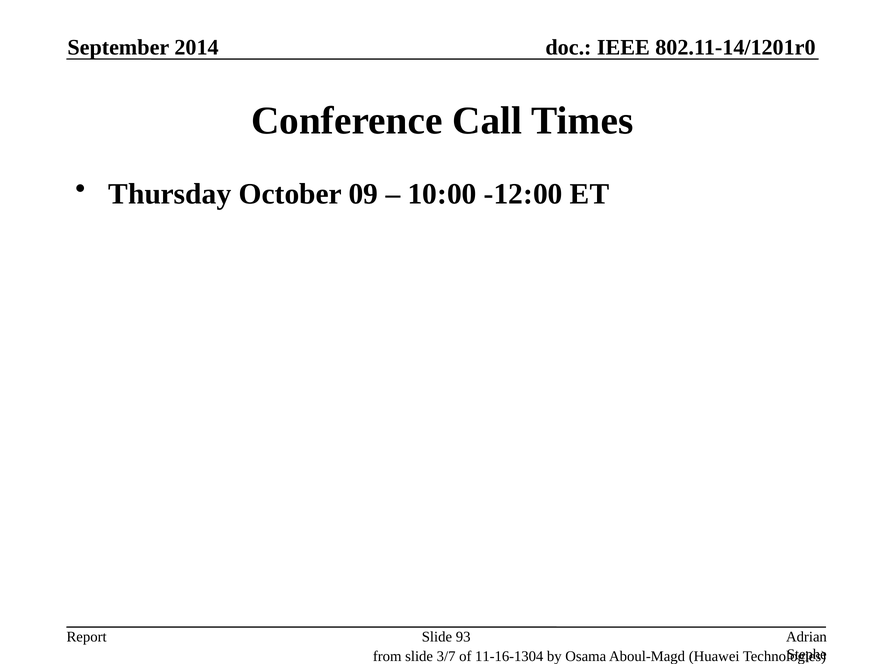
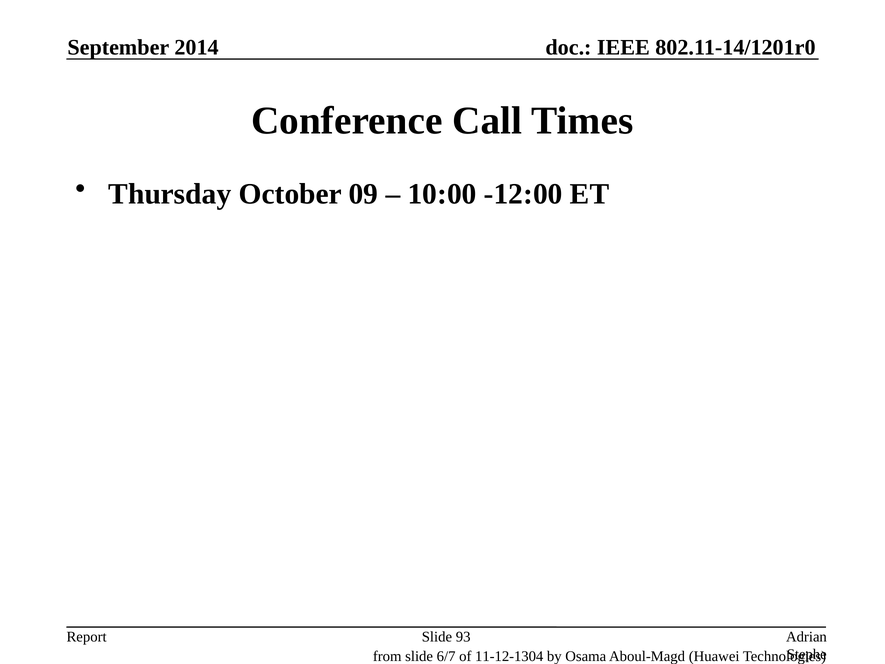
3/7: 3/7 -> 6/7
11-16-1304: 11-16-1304 -> 11-12-1304
